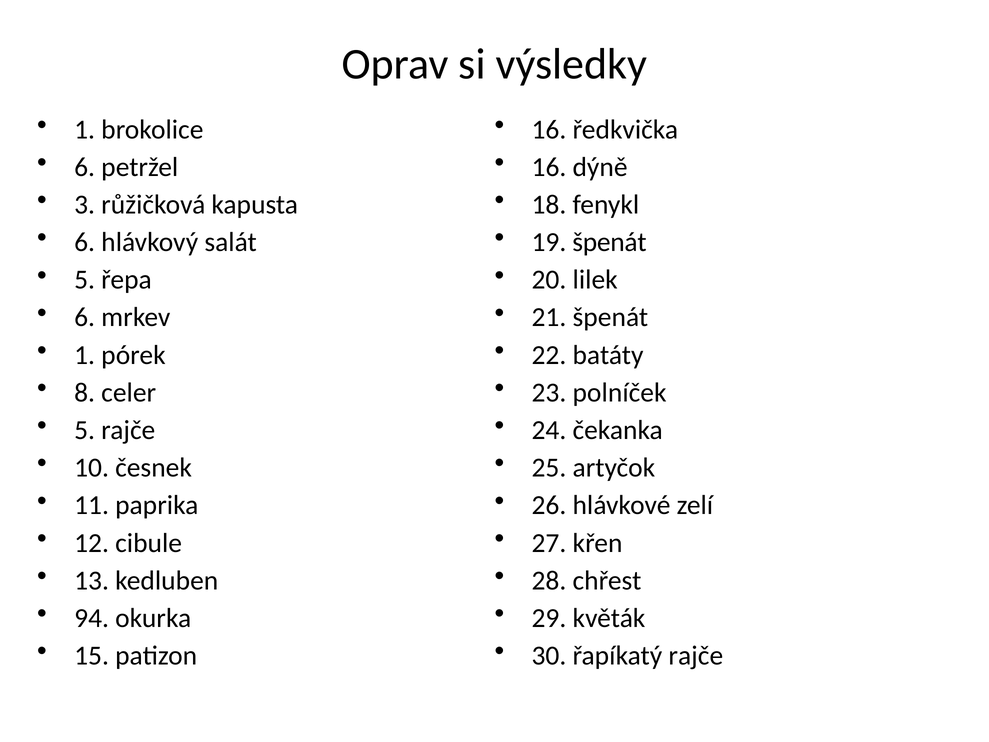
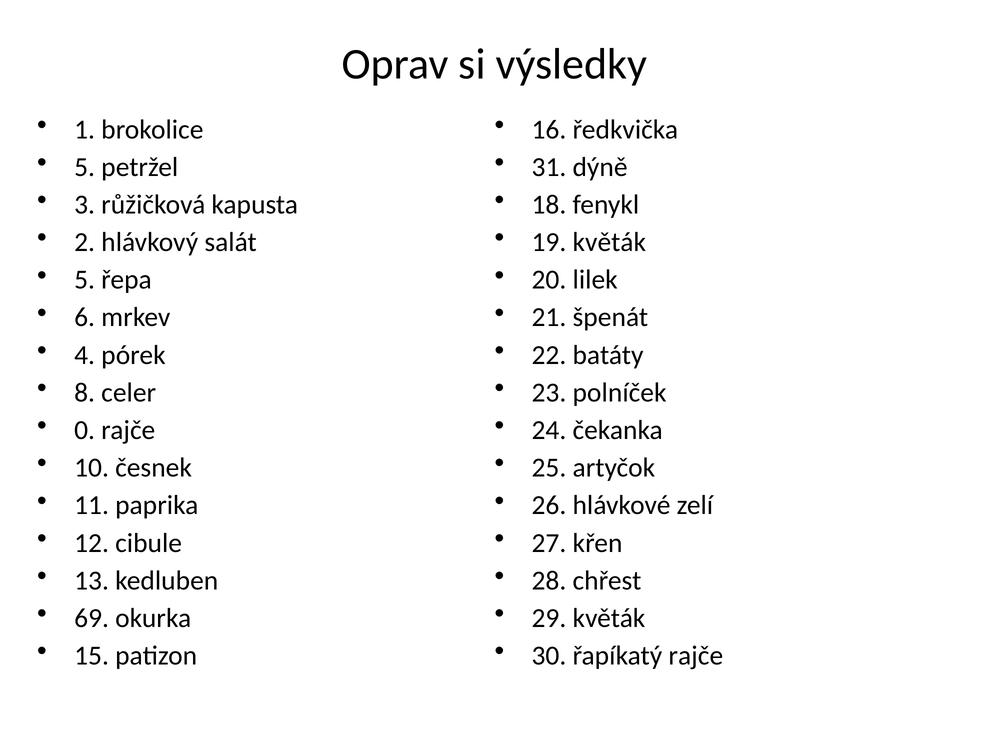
6 at (85, 167): 6 -> 5
16 at (549, 167): 16 -> 31
6 at (85, 242): 6 -> 2
19 špenát: špenát -> květák
1 at (85, 355): 1 -> 4
5 at (85, 430): 5 -> 0
94: 94 -> 69
